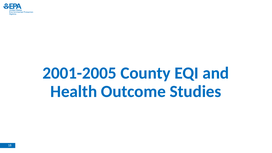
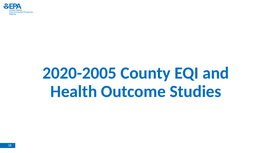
2001-2005: 2001-2005 -> 2020-2005
